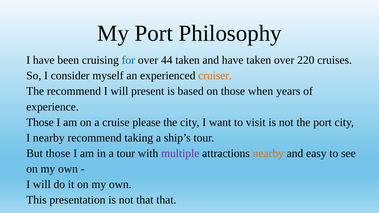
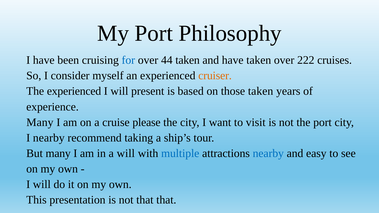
220: 220 -> 222
The recommend: recommend -> experienced
those when: when -> taken
Those at (40, 122): Those -> Many
But those: those -> many
a tour: tour -> will
multiple colour: purple -> blue
nearby at (268, 153) colour: orange -> blue
